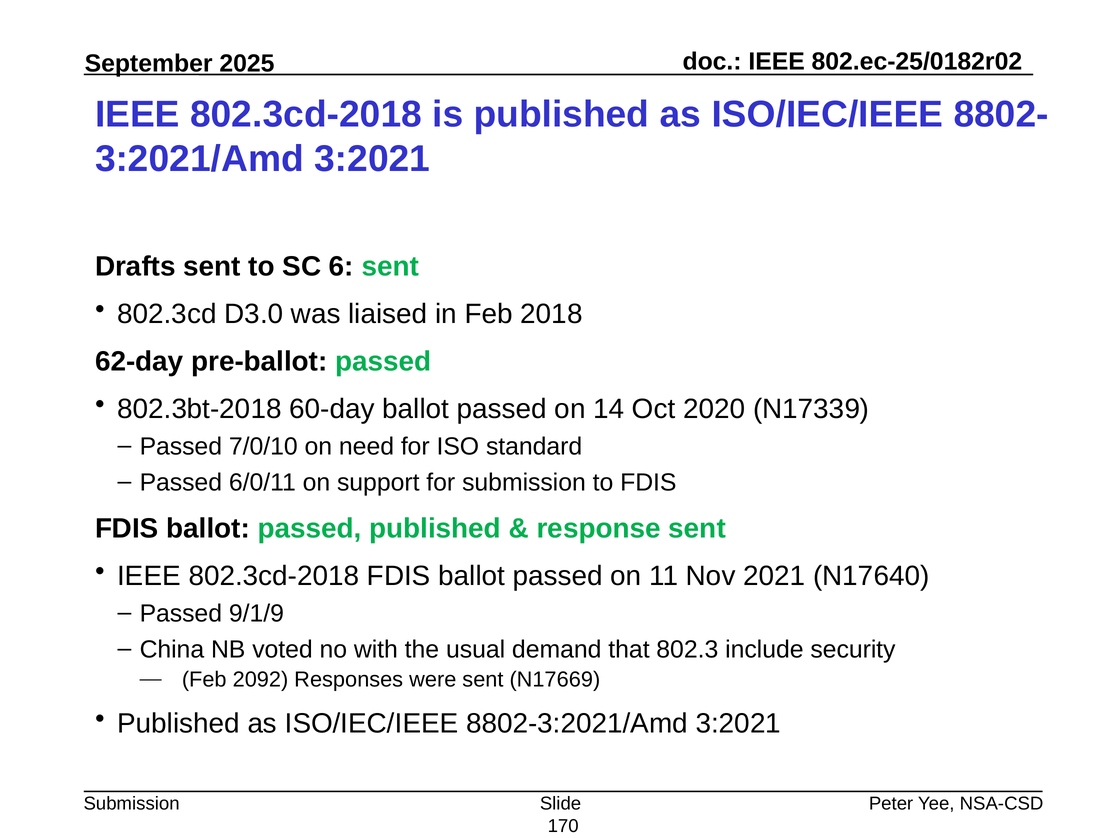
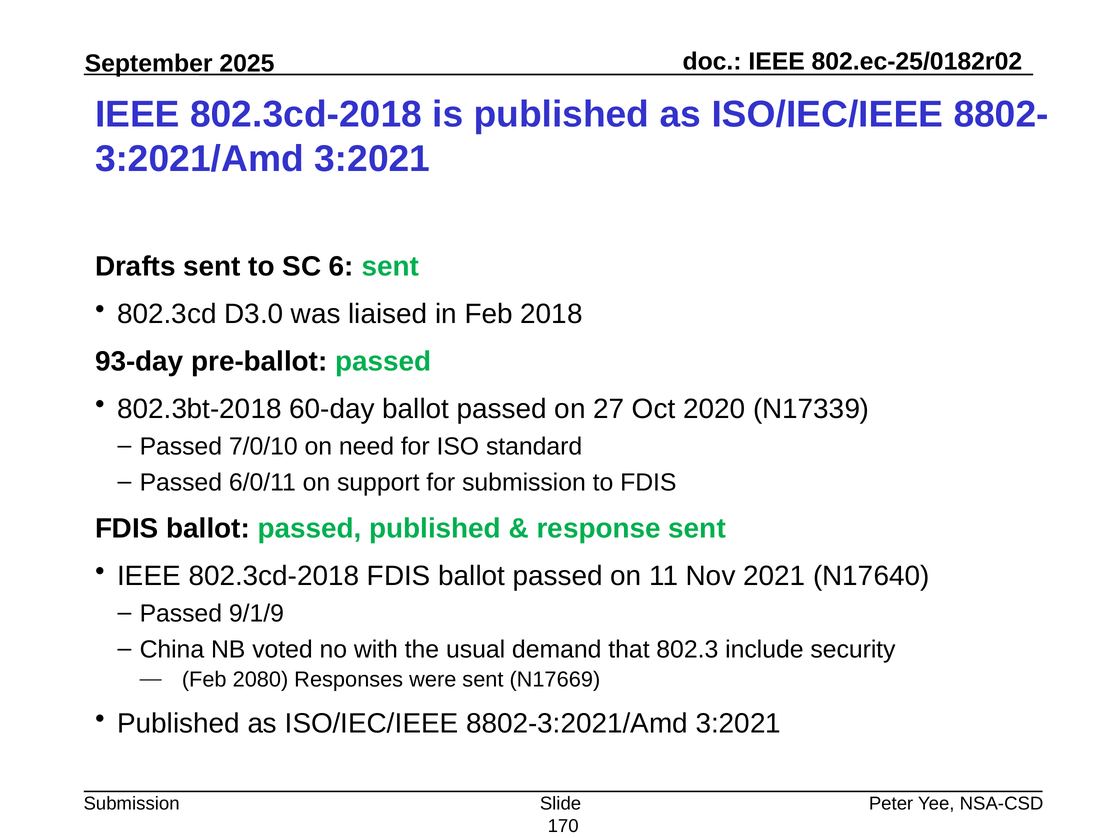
62-day: 62-day -> 93-day
14: 14 -> 27
2092: 2092 -> 2080
